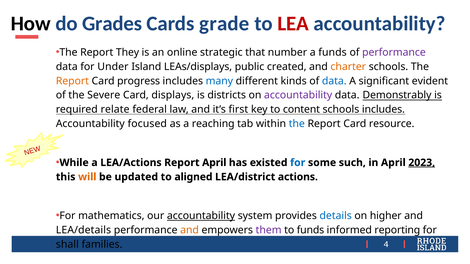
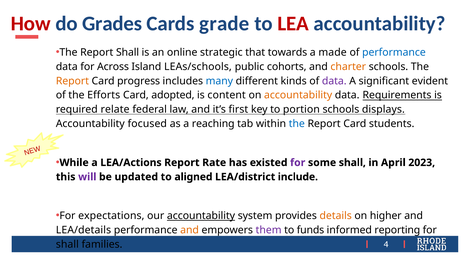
How colour: black -> red
Report They: They -> Shall
number: number -> towards
a funds: funds -> made
performance at (394, 53) colour: purple -> blue
Under: Under -> Across
LEAs/displays: LEAs/displays -> LEAs/schools
created: created -> cohorts
data at (334, 81) colour: blue -> purple
Severe: Severe -> Efforts
displays: displays -> adopted
districts: districts -> content
accountability at (298, 95) colour: purple -> orange
Demonstrably: Demonstrably -> Requirements
content: content -> portion
schools includes: includes -> displays
resource: resource -> students
Report April: April -> Rate
for at (298, 163) colour: blue -> purple
some such: such -> shall
2023 underline: present -> none
will colour: orange -> purple
actions: actions -> include
mathematics: mathematics -> expectations
details colour: blue -> orange
